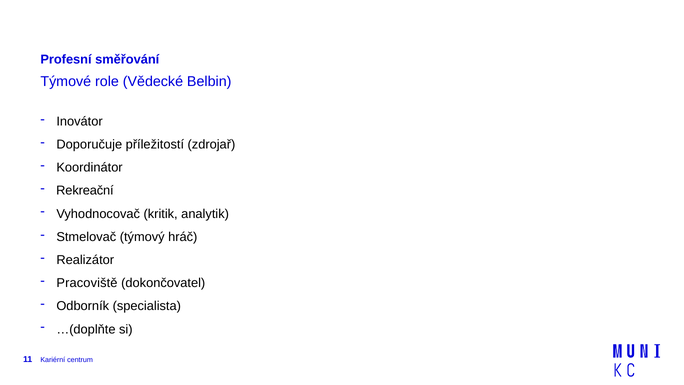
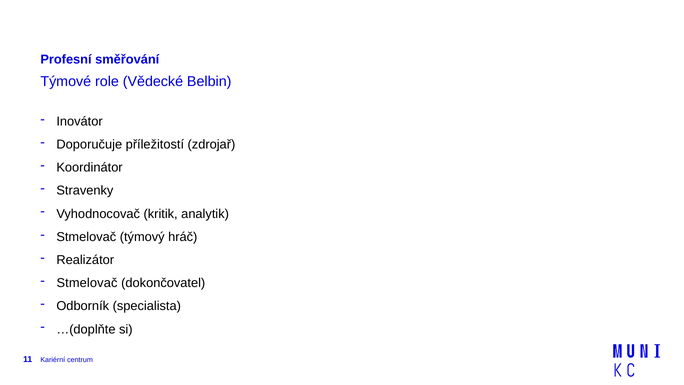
Rekreační: Rekreační -> Stravenky
Pracoviště at (87, 283): Pracoviště -> Stmelovač
